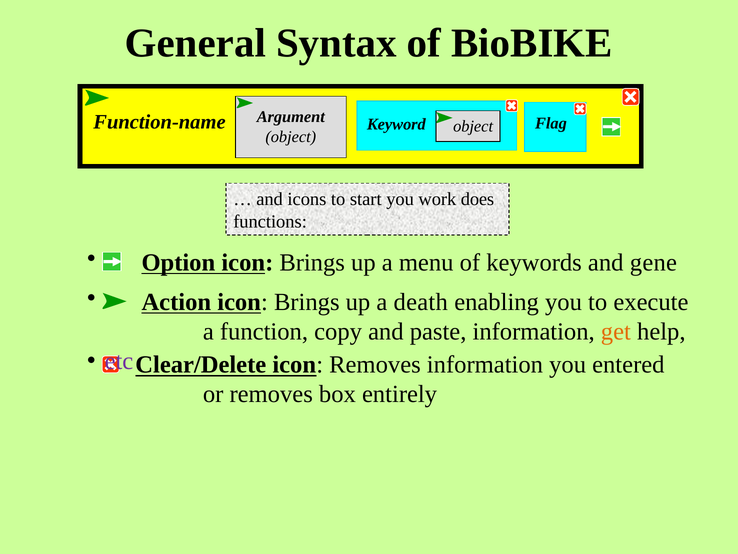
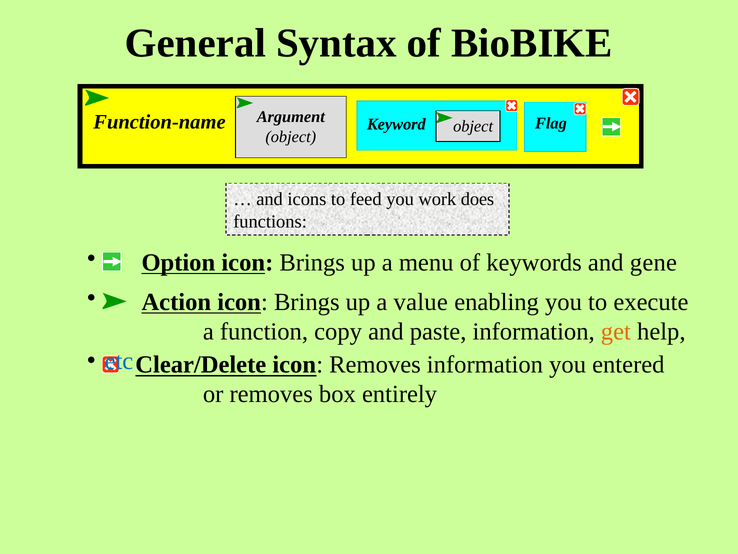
start: start -> feed
death: death -> value
etc colour: purple -> blue
